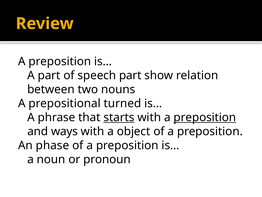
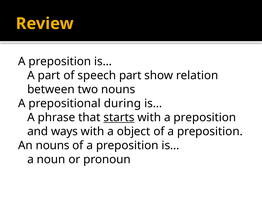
turned: turned -> during
preposition at (205, 117) underline: present -> none
An phase: phase -> nouns
